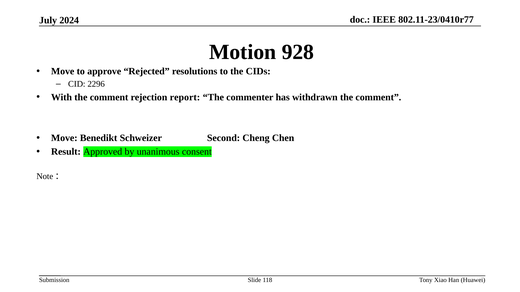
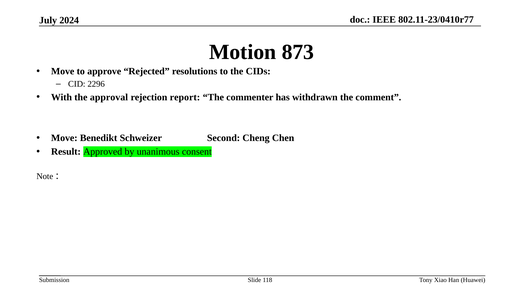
928: 928 -> 873
With the comment: comment -> approval
